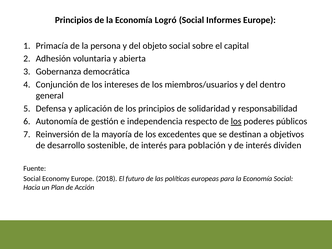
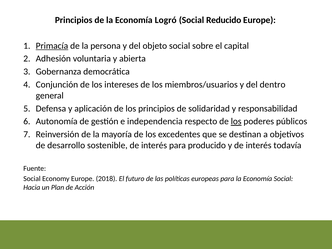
Informes: Informes -> Reducido
Primacía underline: none -> present
población: población -> producido
dividen: dividen -> todavía
